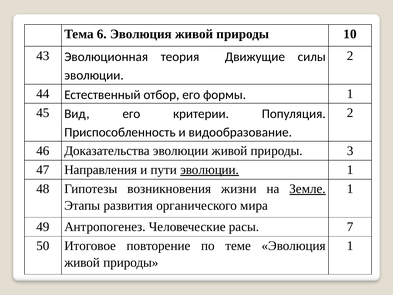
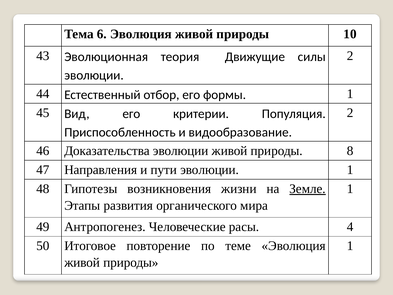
3: 3 -> 8
эволюции at (210, 170) underline: present -> none
7: 7 -> 4
